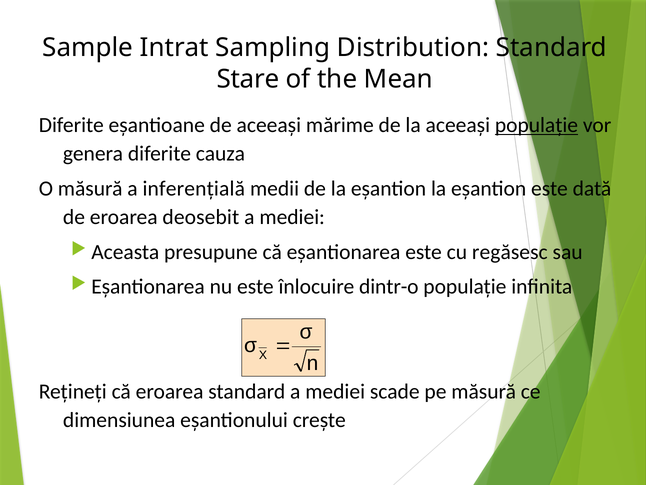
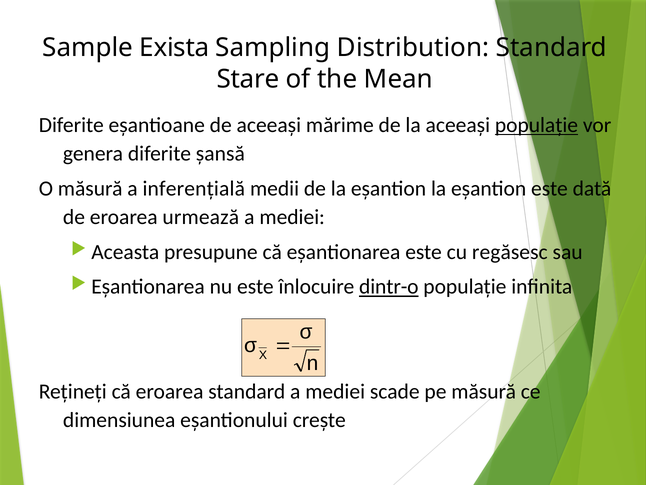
Intrat: Intrat -> Exista
cauza: cauza -> șansă
deosebit: deosebit -> urmează
dintr-o underline: none -> present
